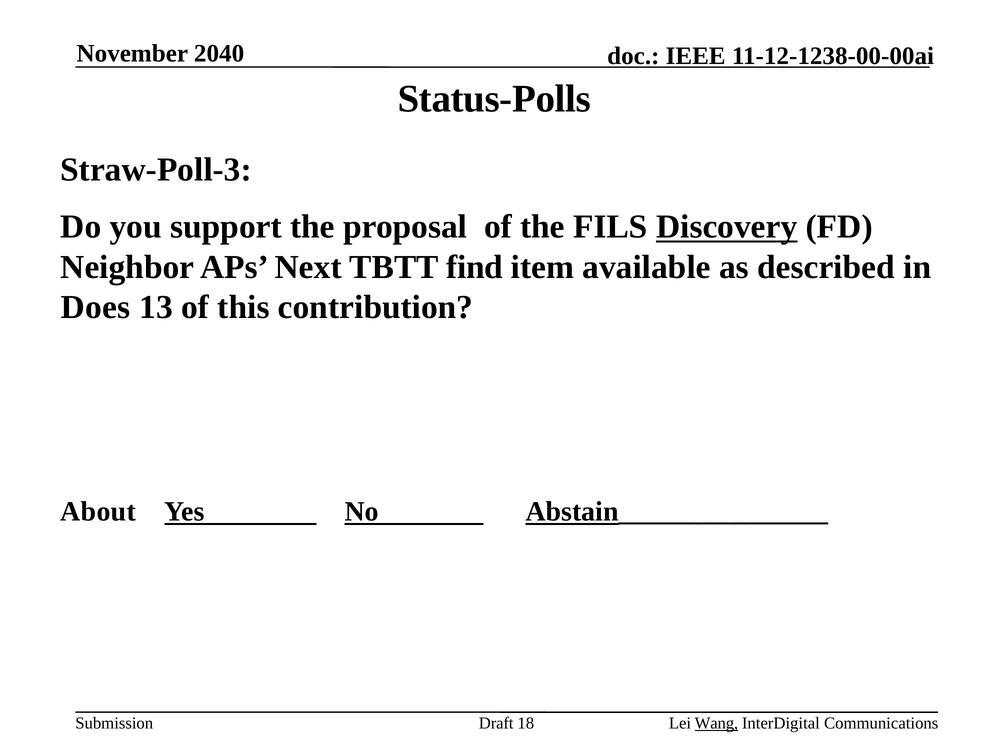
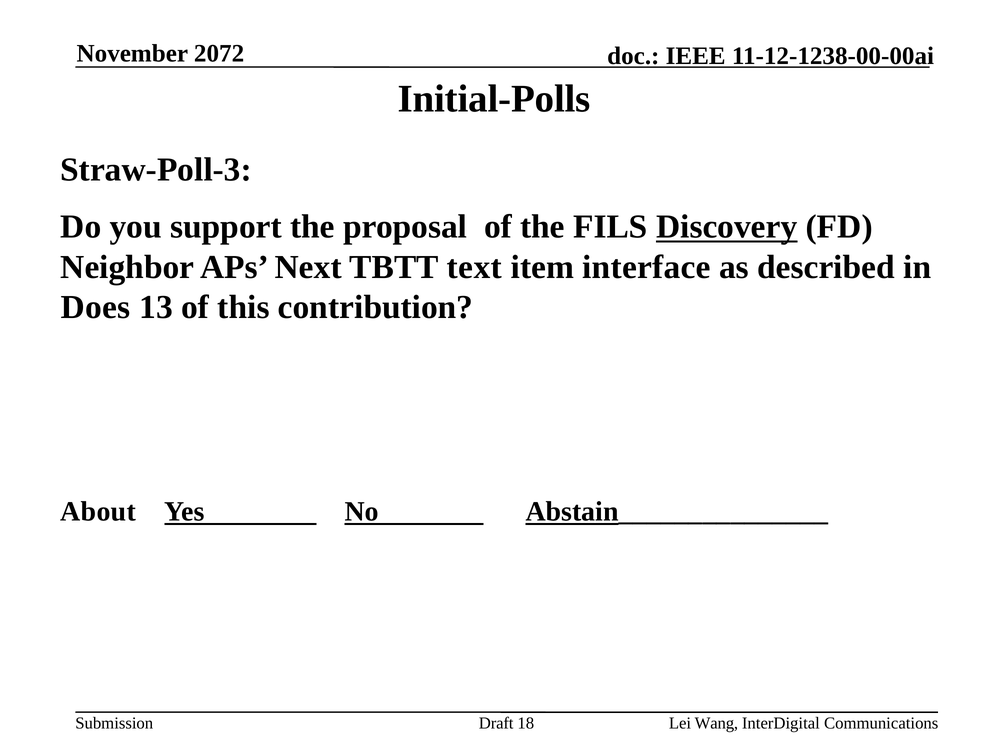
2040: 2040 -> 2072
Status-Polls: Status-Polls -> Initial-Polls
find: find -> text
available: available -> interface
Wang underline: present -> none
